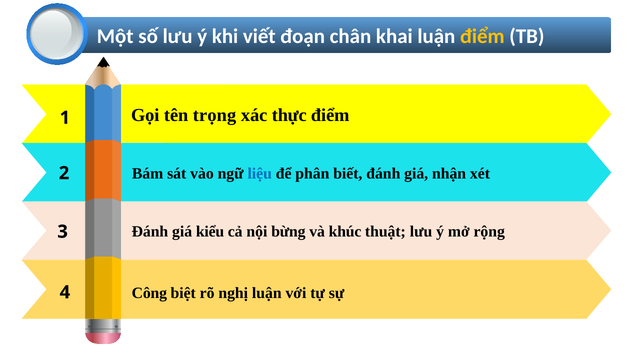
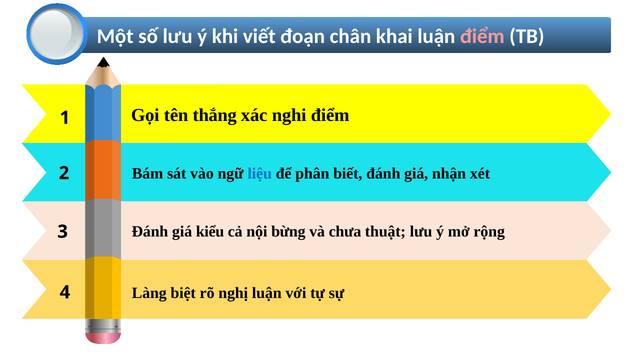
điểm at (482, 36) colour: yellow -> pink
trọng: trọng -> thắng
thực: thực -> nghi
khúc: khúc -> chưa
Công: Công -> Làng
